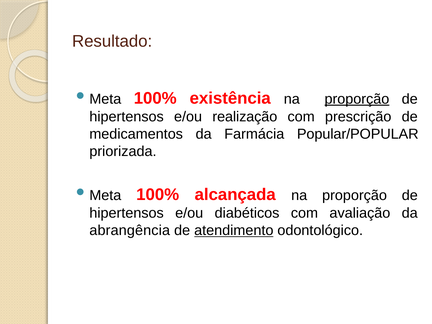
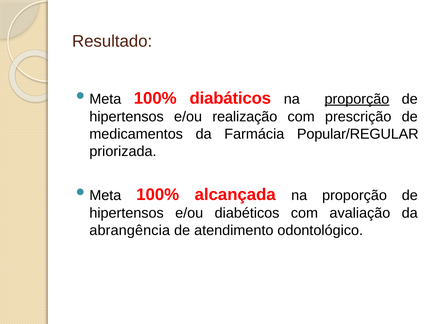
existência: existência -> diabáticos
Popular/POPULAR: Popular/POPULAR -> Popular/REGULAR
atendimento underline: present -> none
